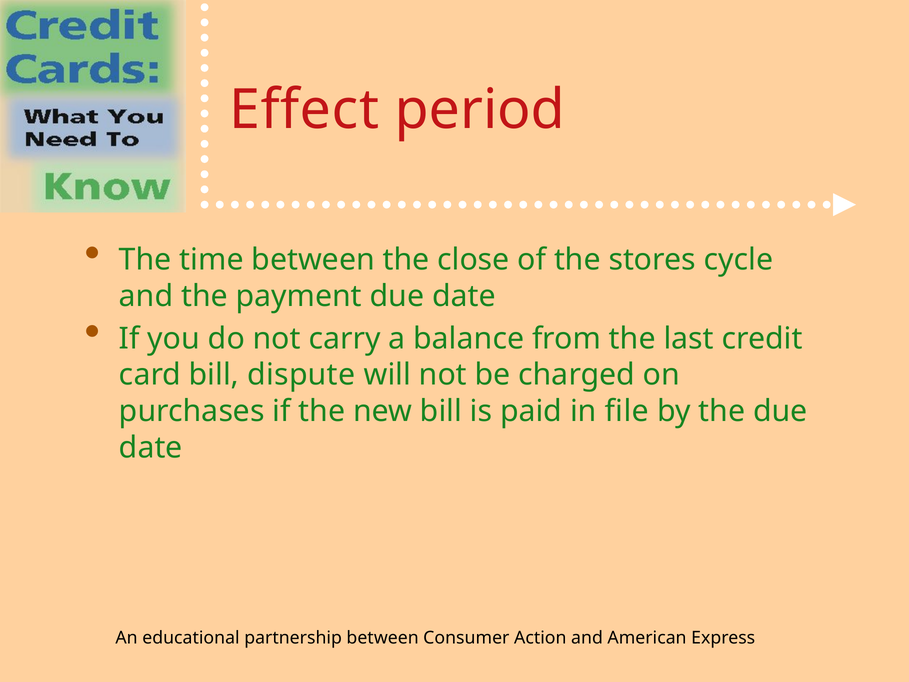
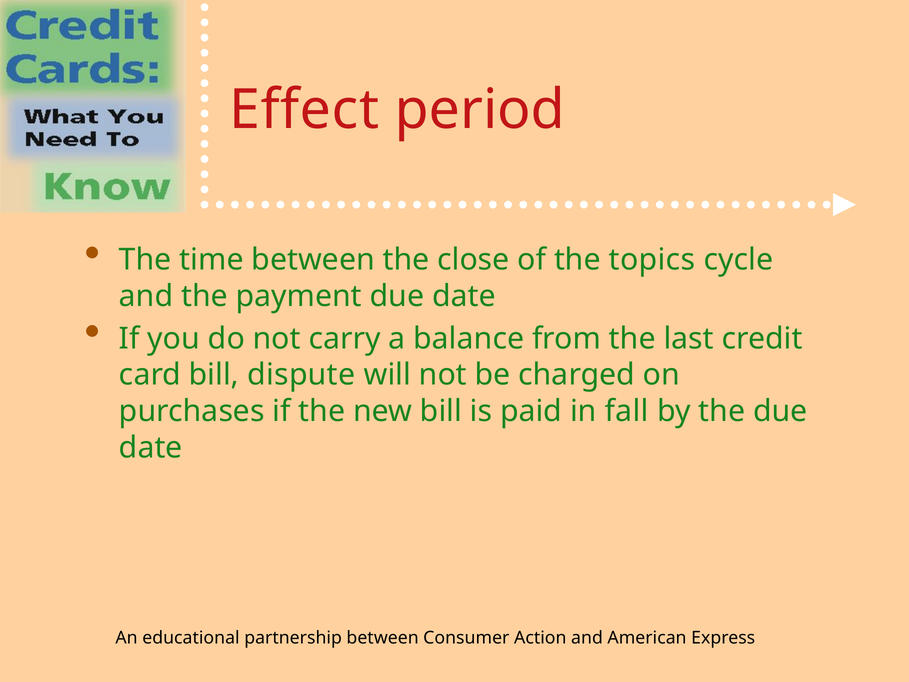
stores: stores -> topics
file: file -> fall
